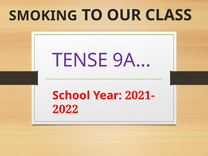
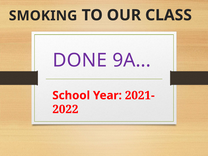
TENSE: TENSE -> DONE
